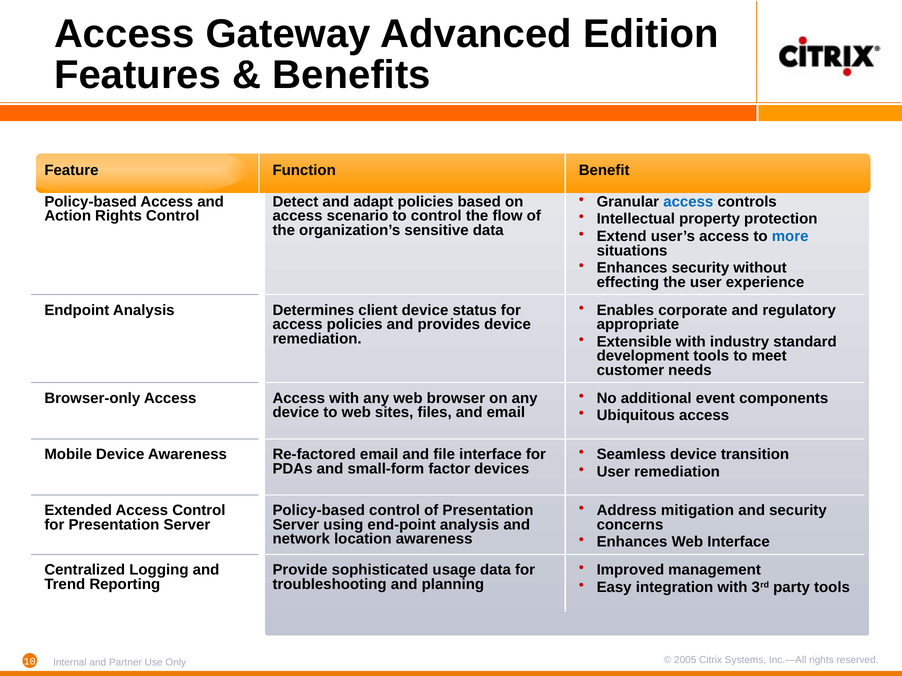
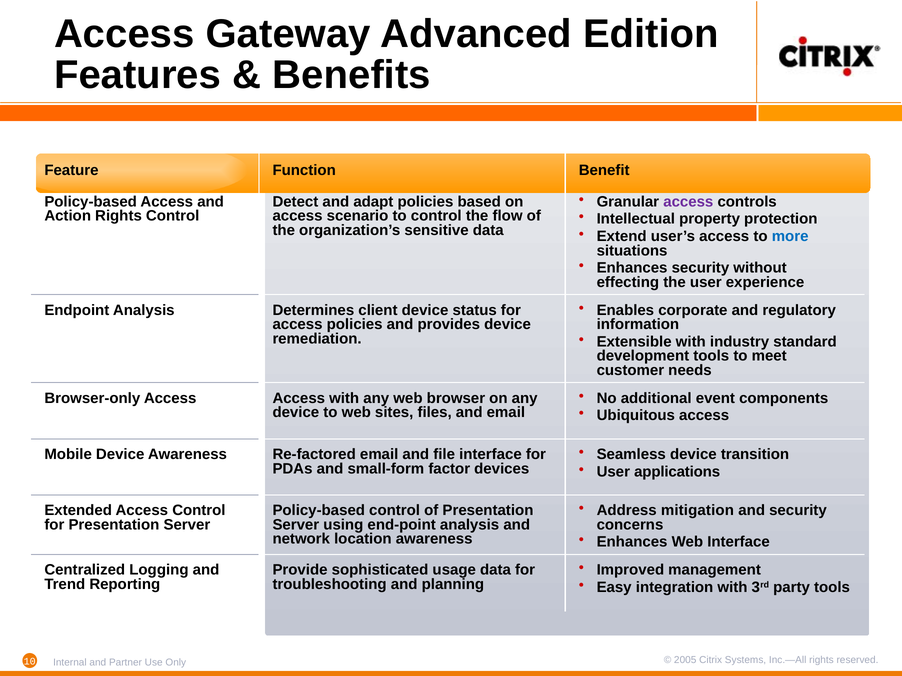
access at (688, 202) colour: blue -> purple
appropriate: appropriate -> information
User remediation: remediation -> applications
